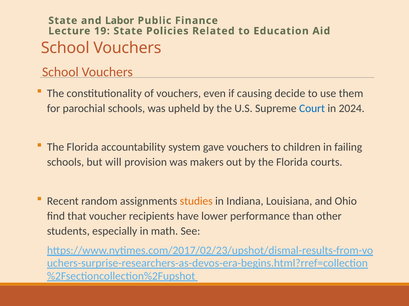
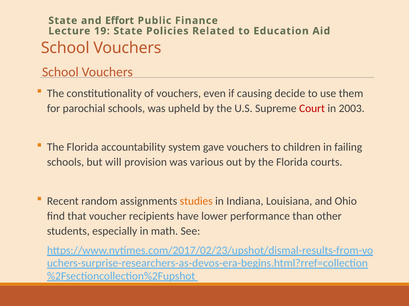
Labor: Labor -> Effort
Court colour: blue -> red
2024: 2024 -> 2003
makers: makers -> various
